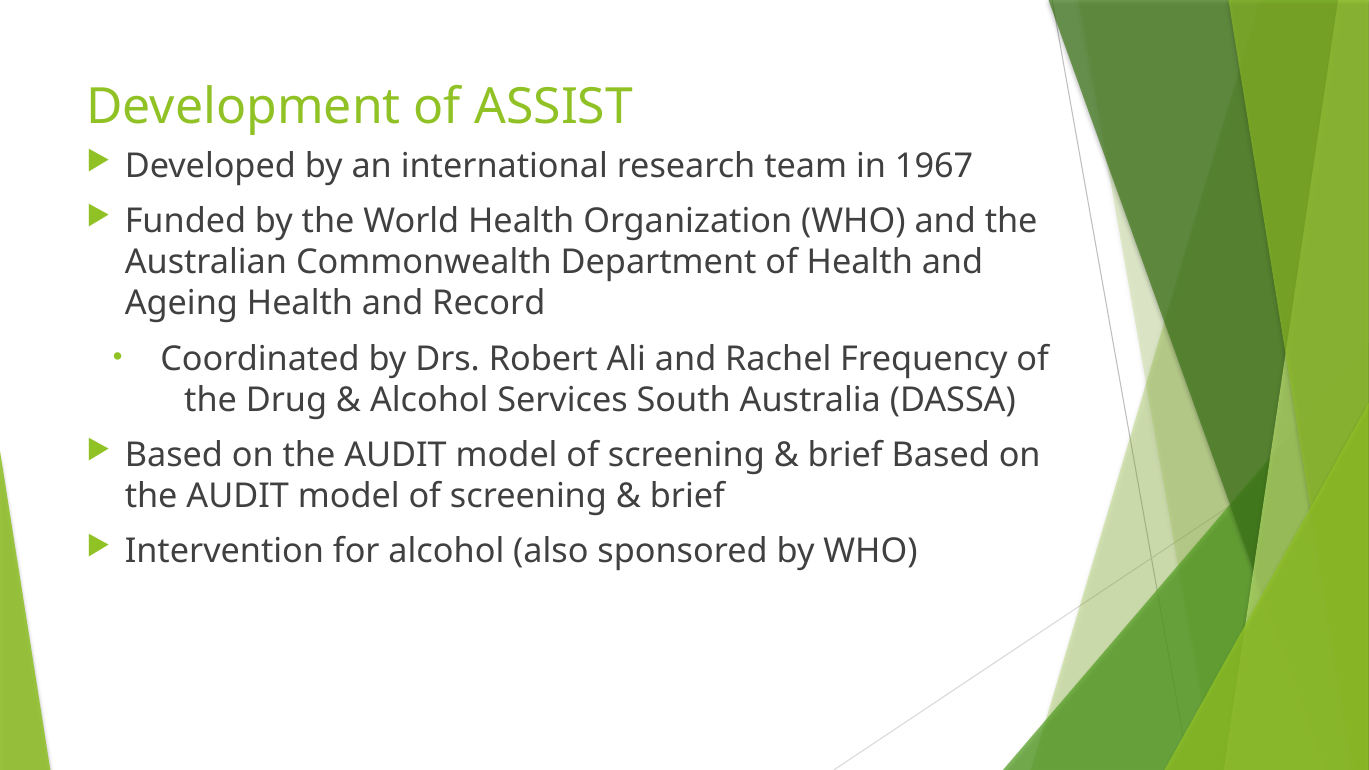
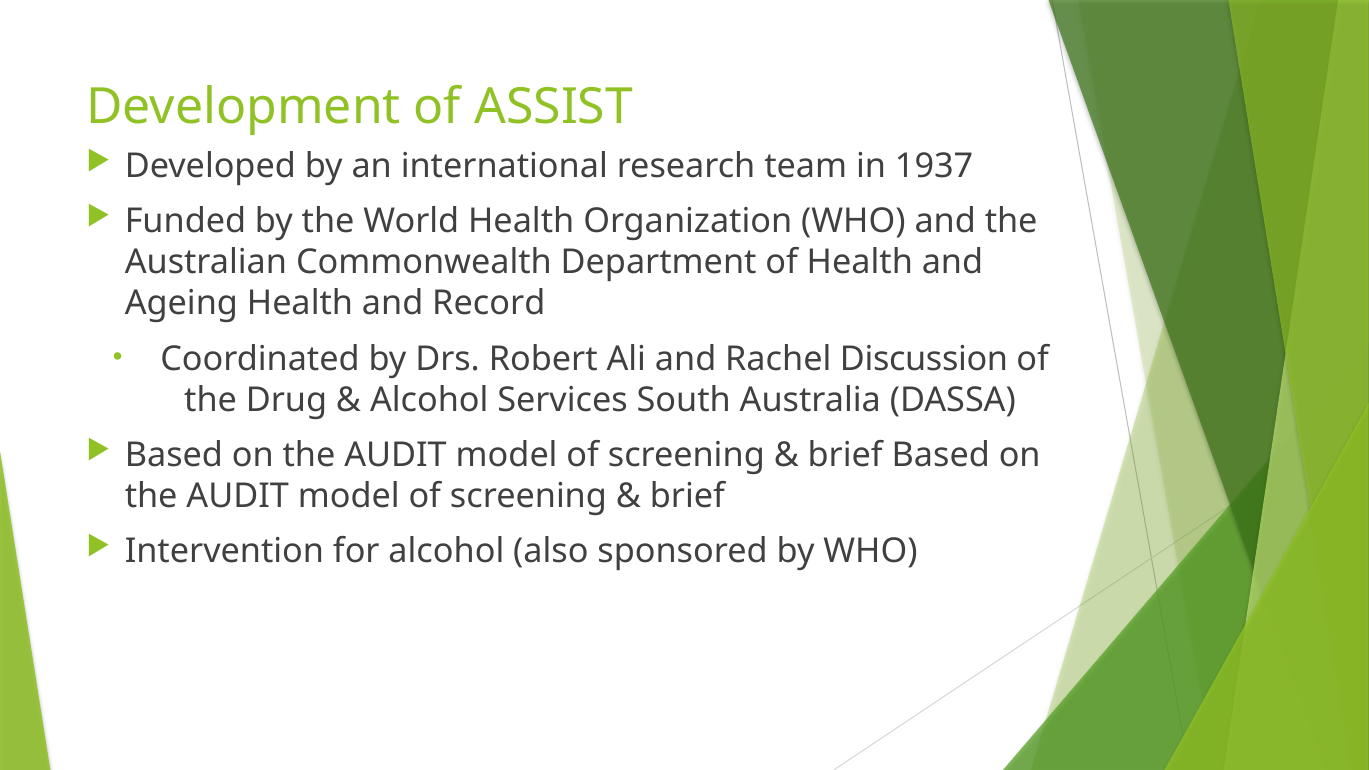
1967: 1967 -> 1937
Frequency: Frequency -> Discussion
